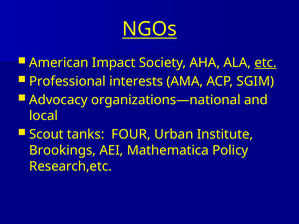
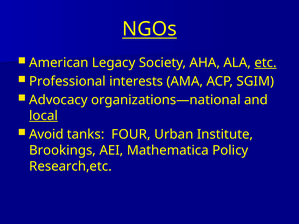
Impact: Impact -> Legacy
local underline: none -> present
Scout: Scout -> Avoid
